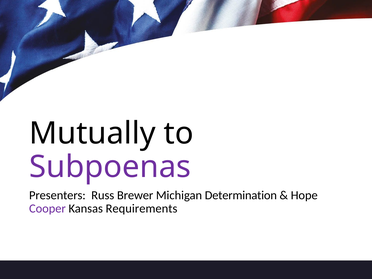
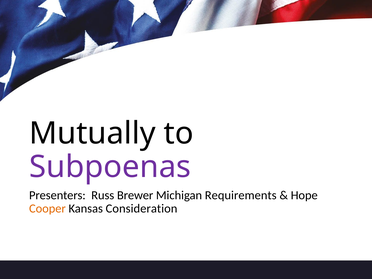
Determination: Determination -> Requirements
Cooper colour: purple -> orange
Requirements: Requirements -> Consideration
